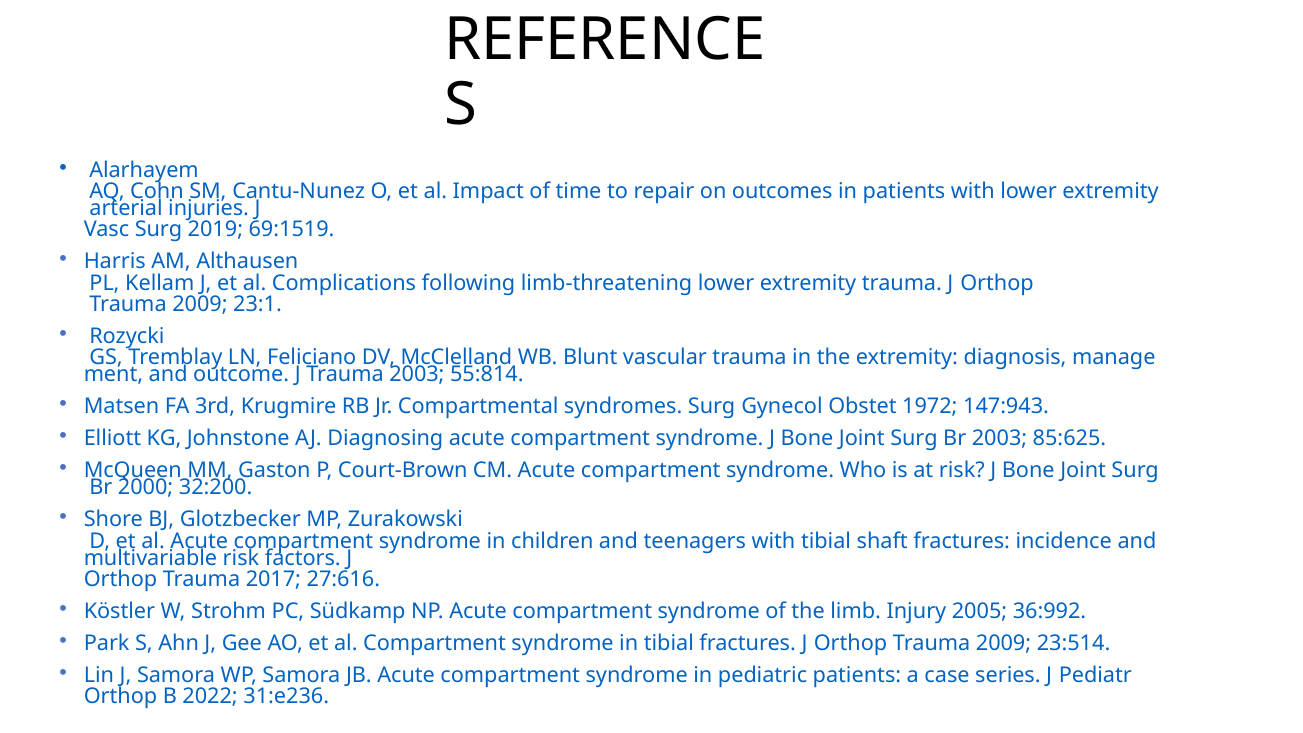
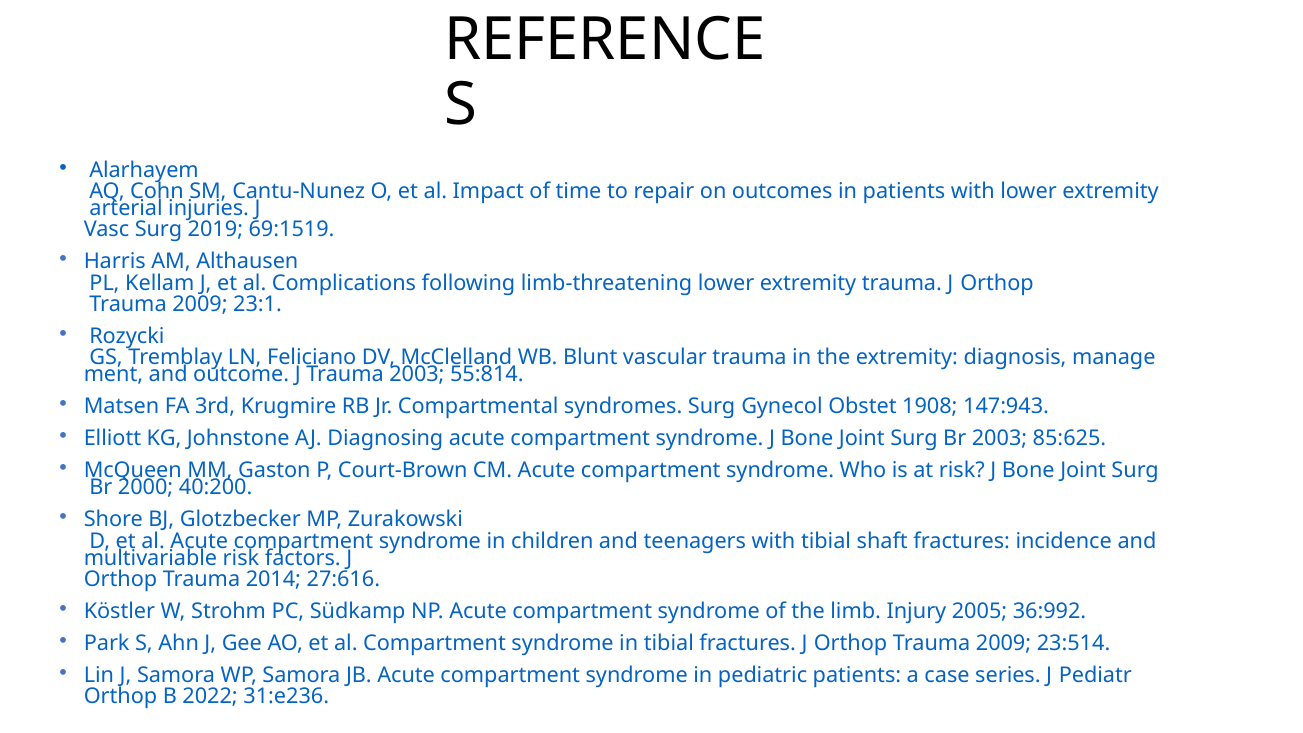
1972: 1972 -> 1908
32:200: 32:200 -> 40:200
2017: 2017 -> 2014
